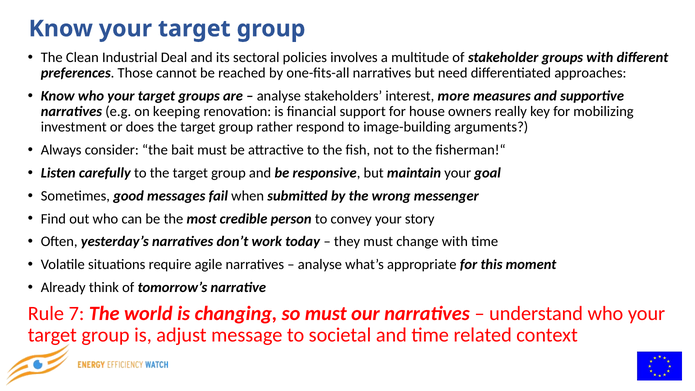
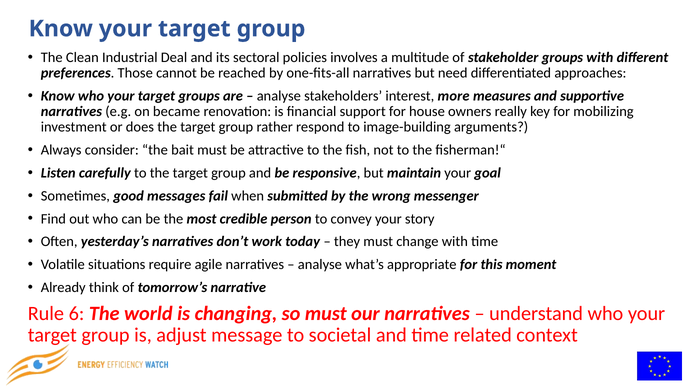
keeping: keeping -> became
7: 7 -> 6
